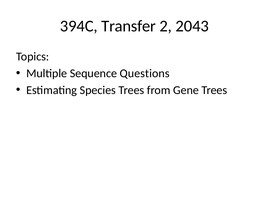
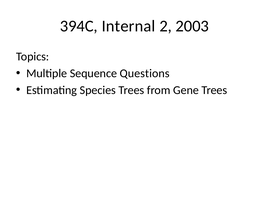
Transfer: Transfer -> Internal
2043: 2043 -> 2003
